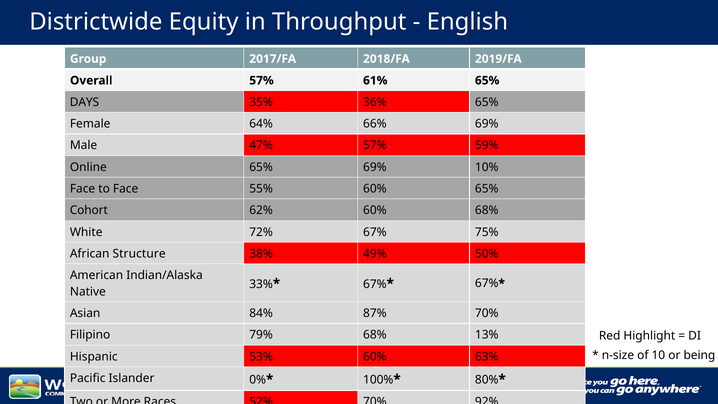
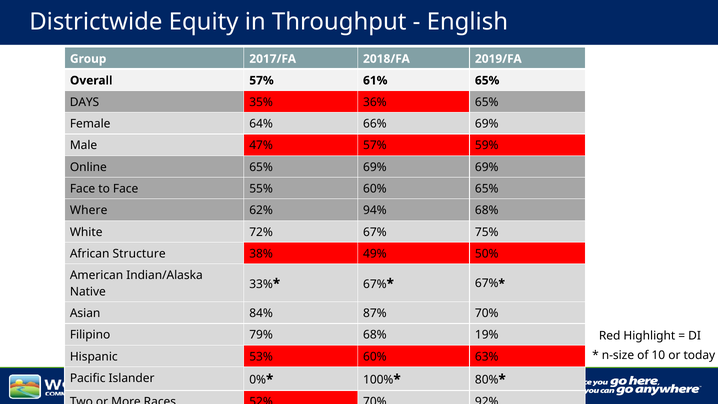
69% 10%: 10% -> 69%
Cohort: Cohort -> Where
62% 60%: 60% -> 94%
13%: 13% -> 19%
being: being -> today
